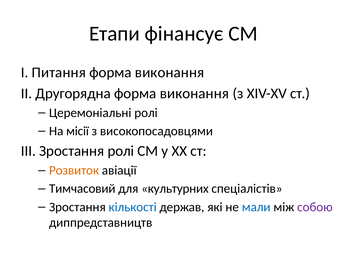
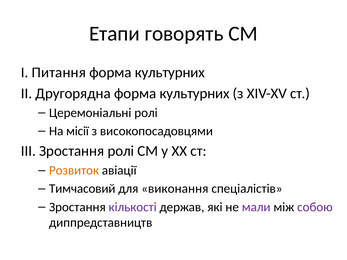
фінансує: фінансує -> говорять
виконання at (170, 72): виконання -> культурних
Другорядна форма виконання: виконання -> культурних
культурних: культурних -> виконання
кількості colour: blue -> purple
мали colour: blue -> purple
